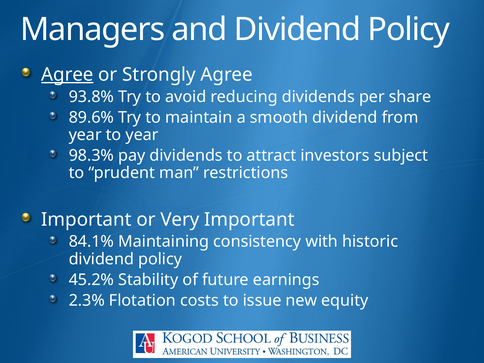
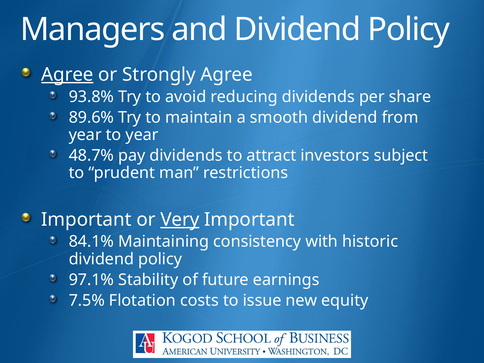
98.3%: 98.3% -> 48.7%
Very underline: none -> present
45.2%: 45.2% -> 97.1%
2.3%: 2.3% -> 7.5%
